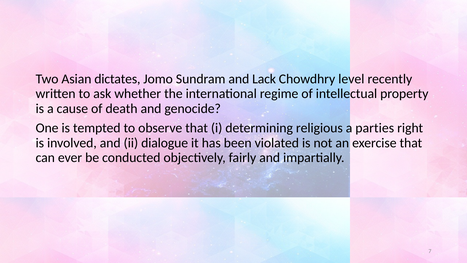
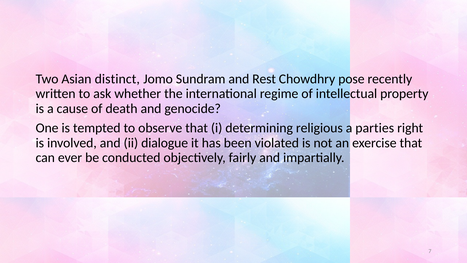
dictates: dictates -> distinct
Lack: Lack -> Rest
level: level -> pose
